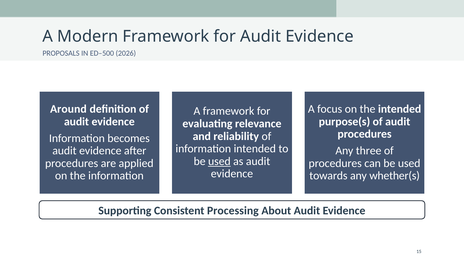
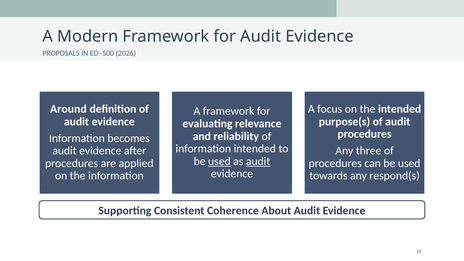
audit at (258, 161) underline: none -> present
whether(s: whether(s -> respond(s
Processing: Processing -> Coherence
